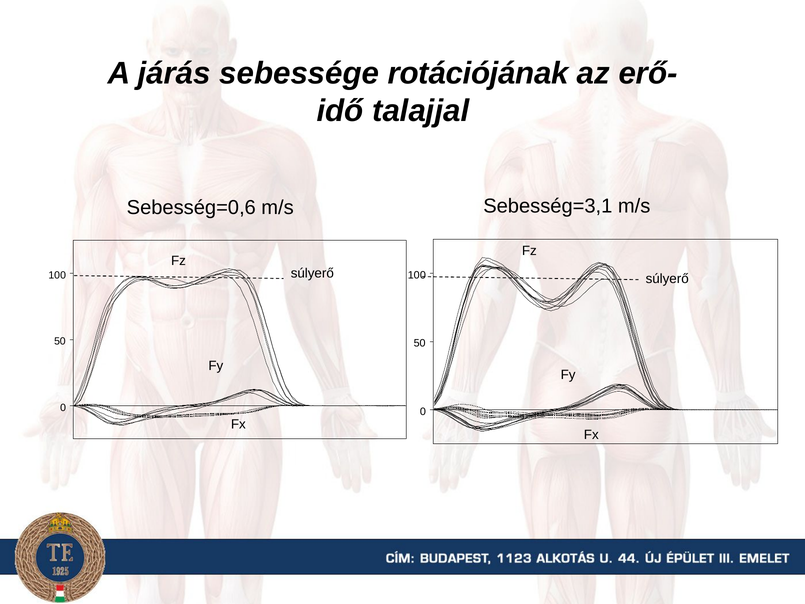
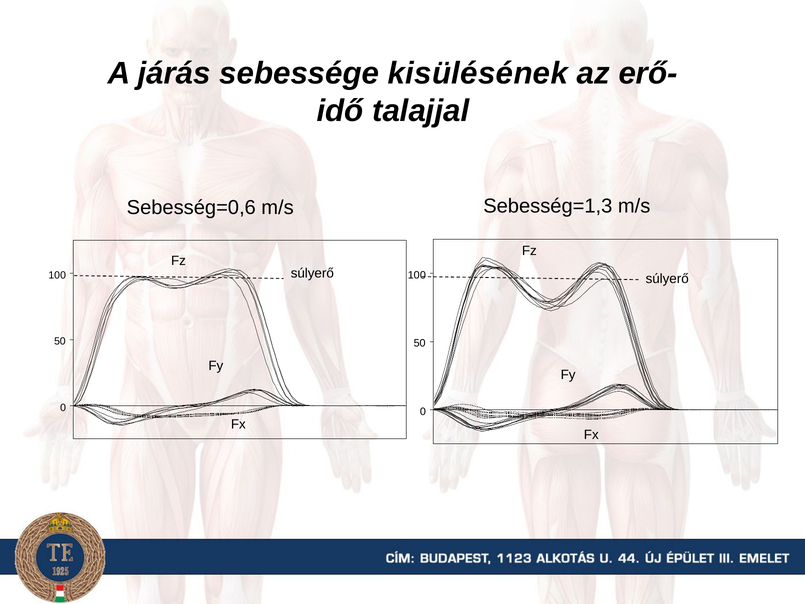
rotációjának: rotációjának -> kisülésének
Sebesség=3,1: Sebesség=3,1 -> Sebesség=1,3
